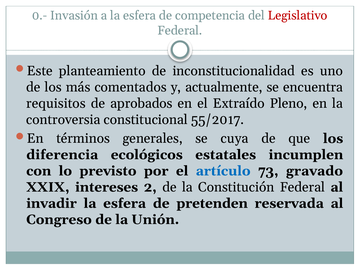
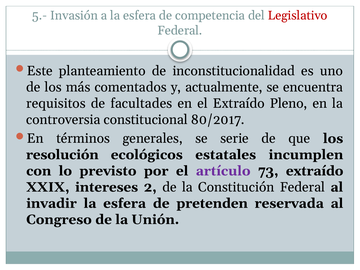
0.-: 0.- -> 5.-
aprobados: aprobados -> facultades
55/2017: 55/2017 -> 80/2017
cuya: cuya -> serie
diferencia: diferencia -> resolución
artículo colour: blue -> purple
73 gravado: gravado -> extraído
